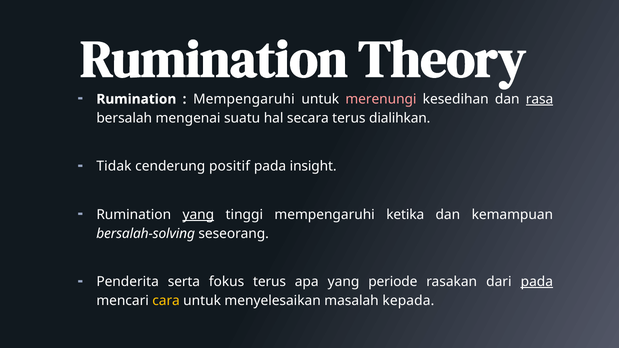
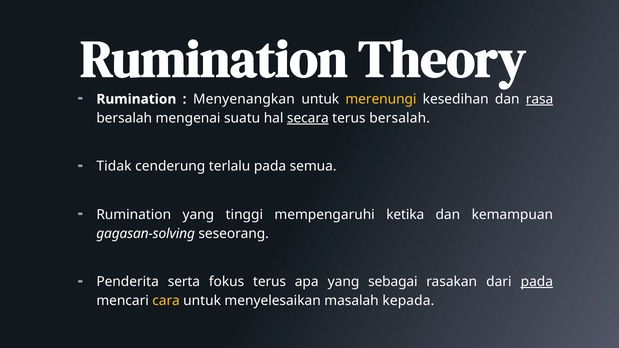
Mempengaruhi at (244, 99): Mempengaruhi -> Menyenangkan
merenungi colour: pink -> yellow
secara underline: none -> present
terus dialihkan: dialihkan -> bersalah
positif: positif -> terlalu
insight: insight -> semua
yang at (198, 215) underline: present -> none
bersalah-solving: bersalah-solving -> gagasan-solving
periode: periode -> sebagai
